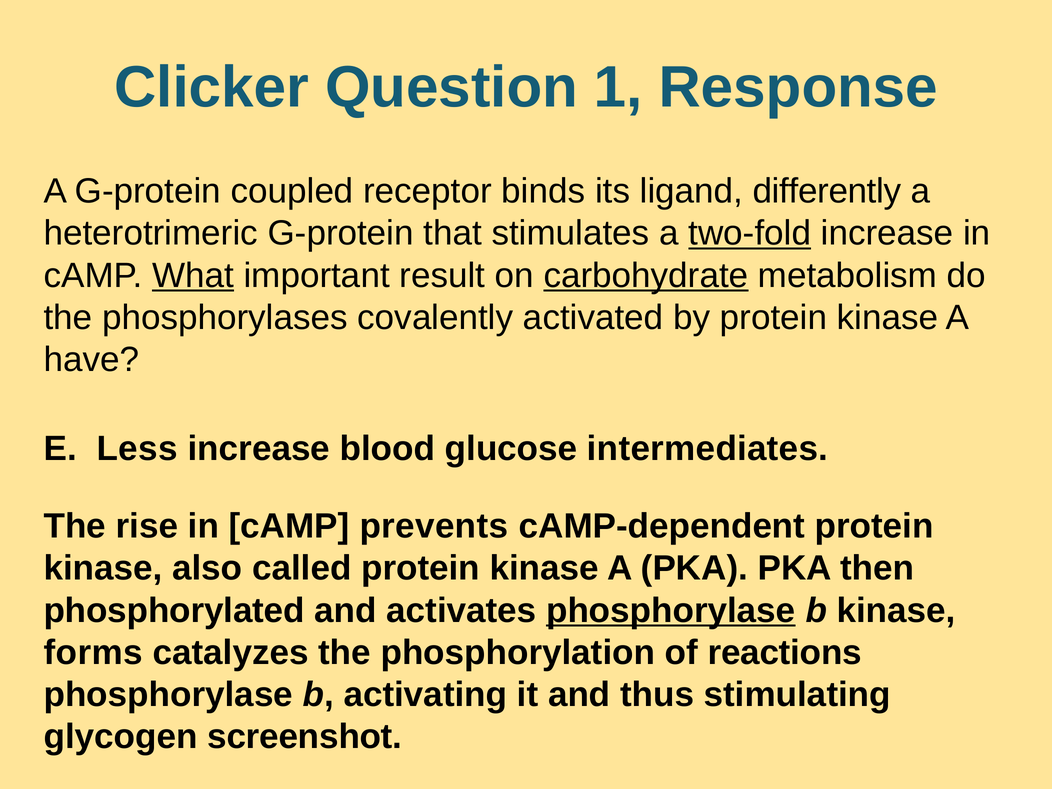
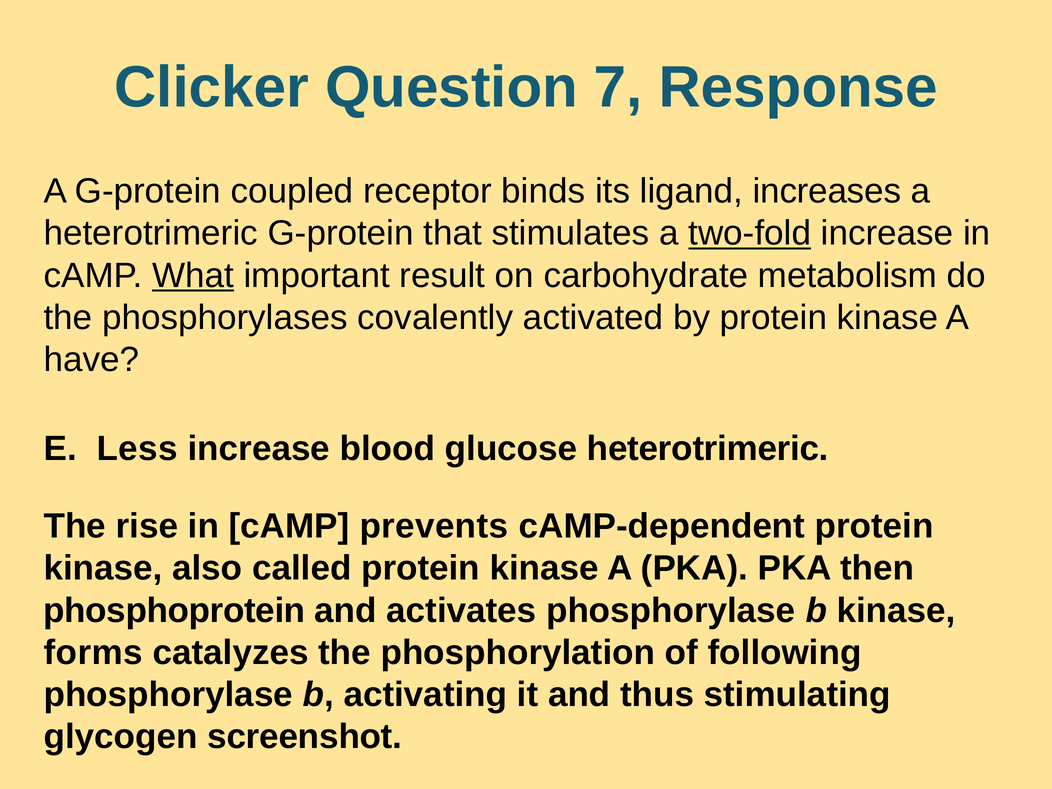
1: 1 -> 7
differently: differently -> increases
carbohydrate underline: present -> none
glucose intermediates: intermediates -> heterotrimeric
phosphorylated: phosphorylated -> phosphoprotein
phosphorylase at (671, 610) underline: present -> none
reactions: reactions -> following
